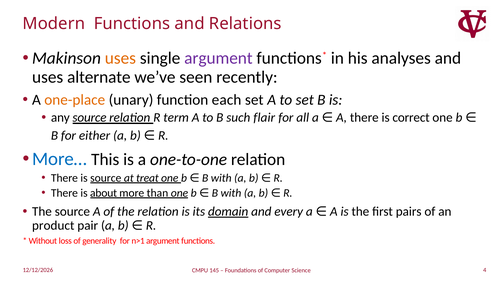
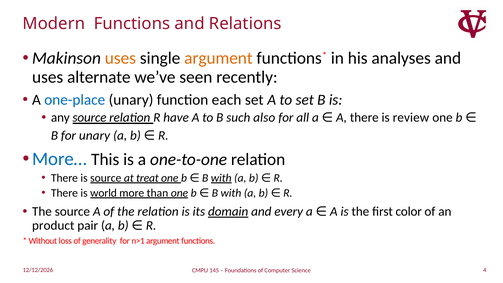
argument at (218, 58) colour: purple -> orange
one-place colour: orange -> blue
term: term -> have
flair: flair -> also
correct: correct -> review
for either: either -> unary
with at (221, 178) underline: none -> present
about: about -> world
pairs: pairs -> color
